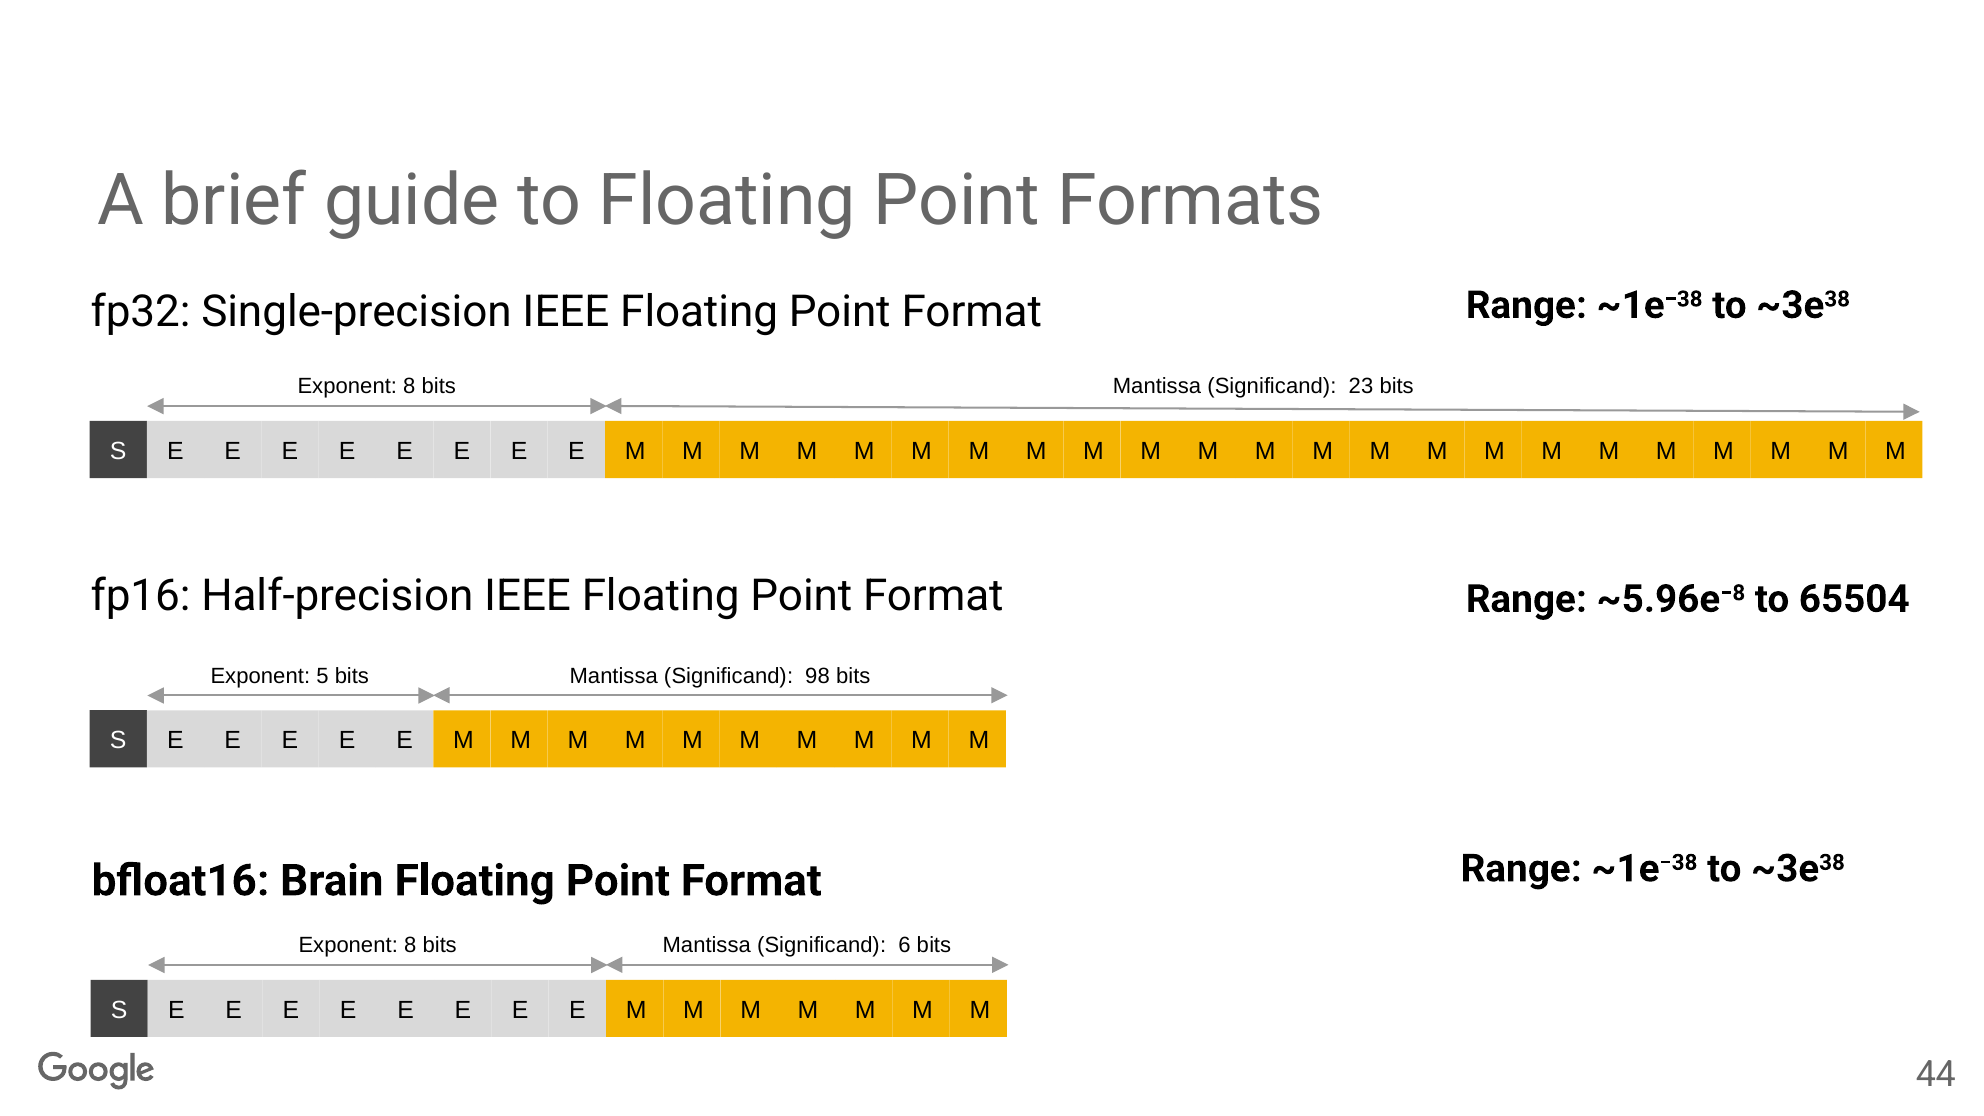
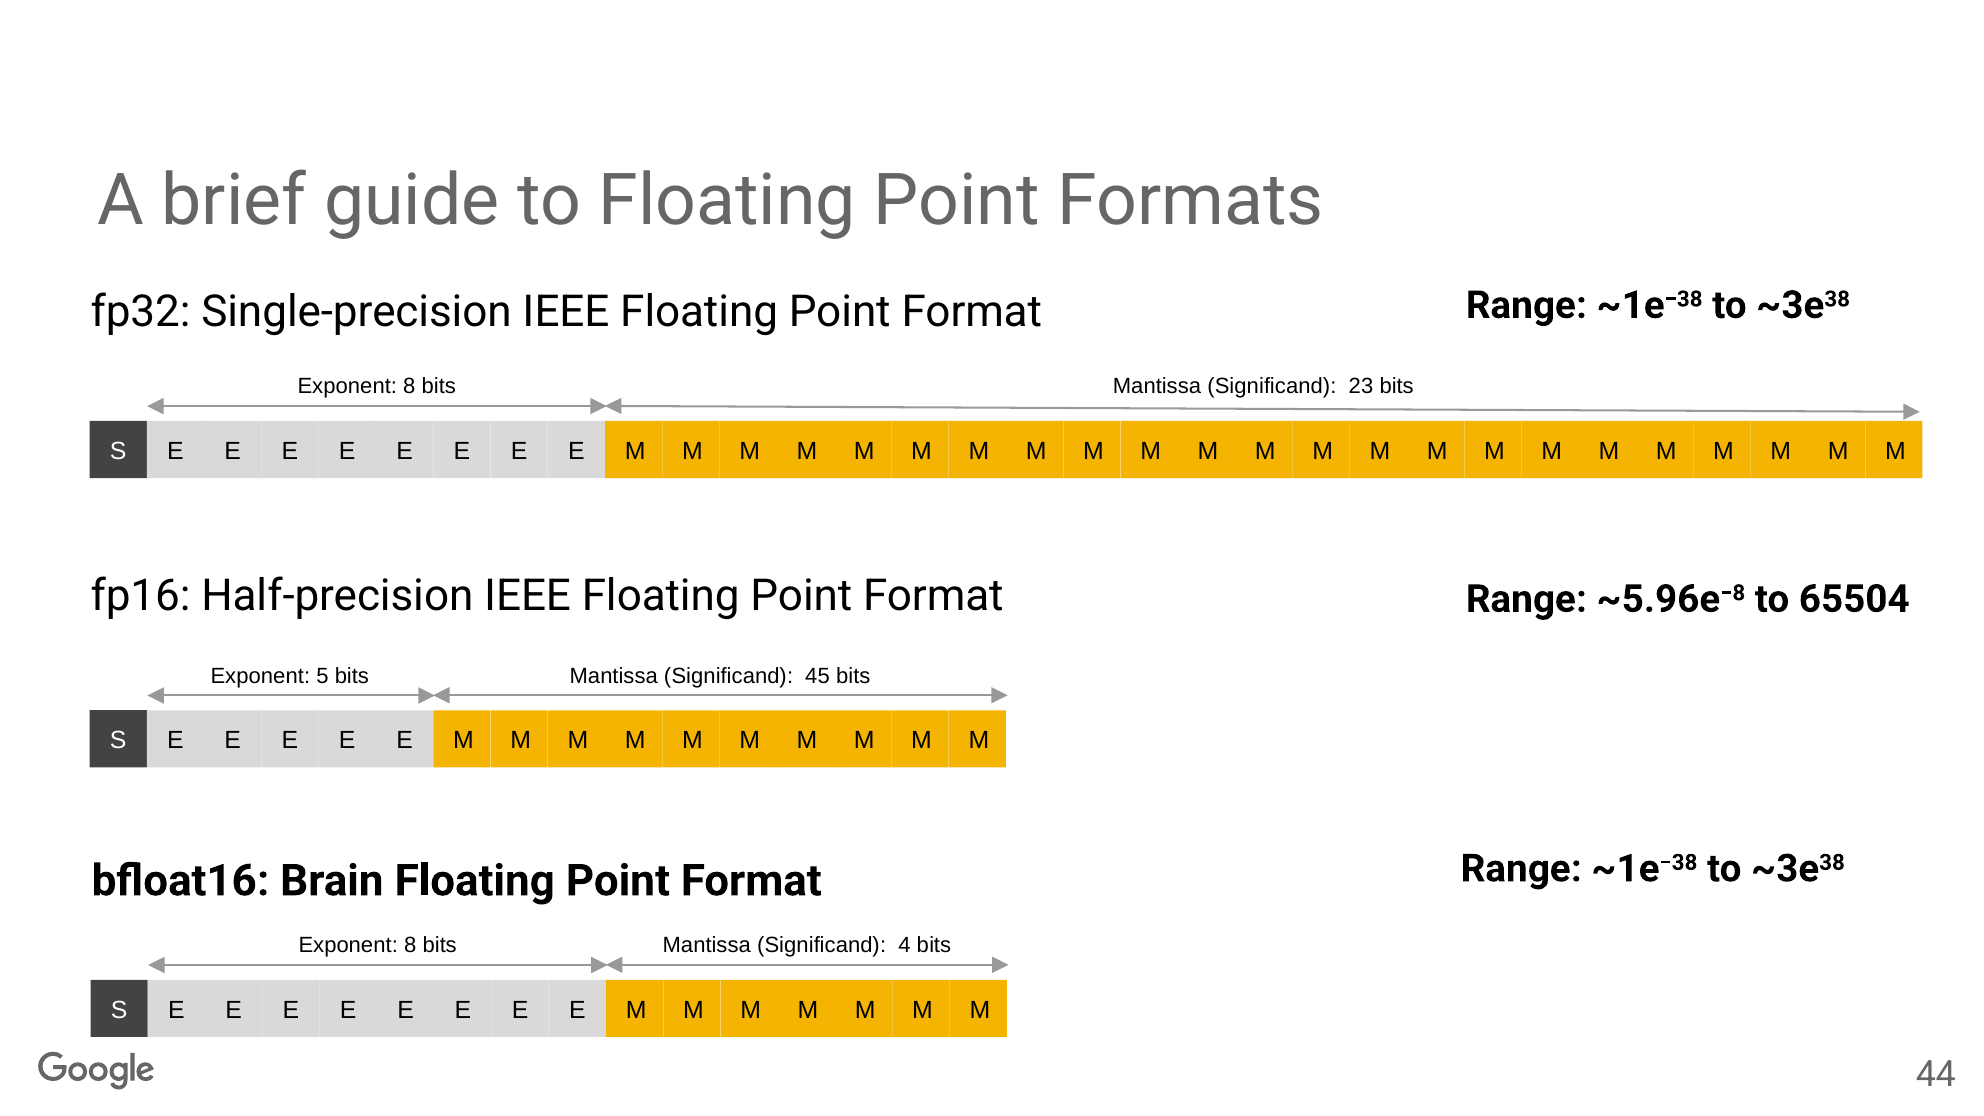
98: 98 -> 45
6: 6 -> 4
